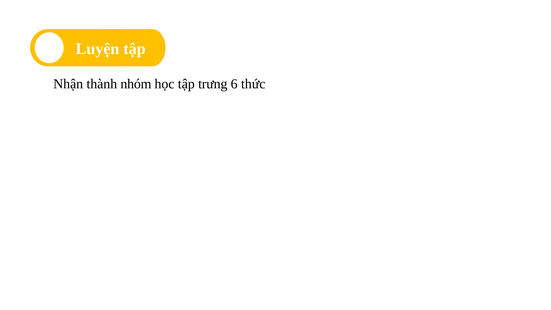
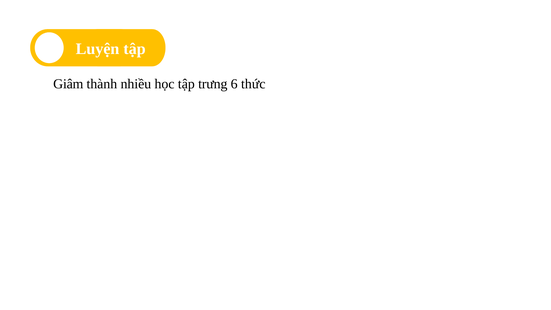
Nhận: Nhận -> Giâm
nhóm: nhóm -> nhiều
